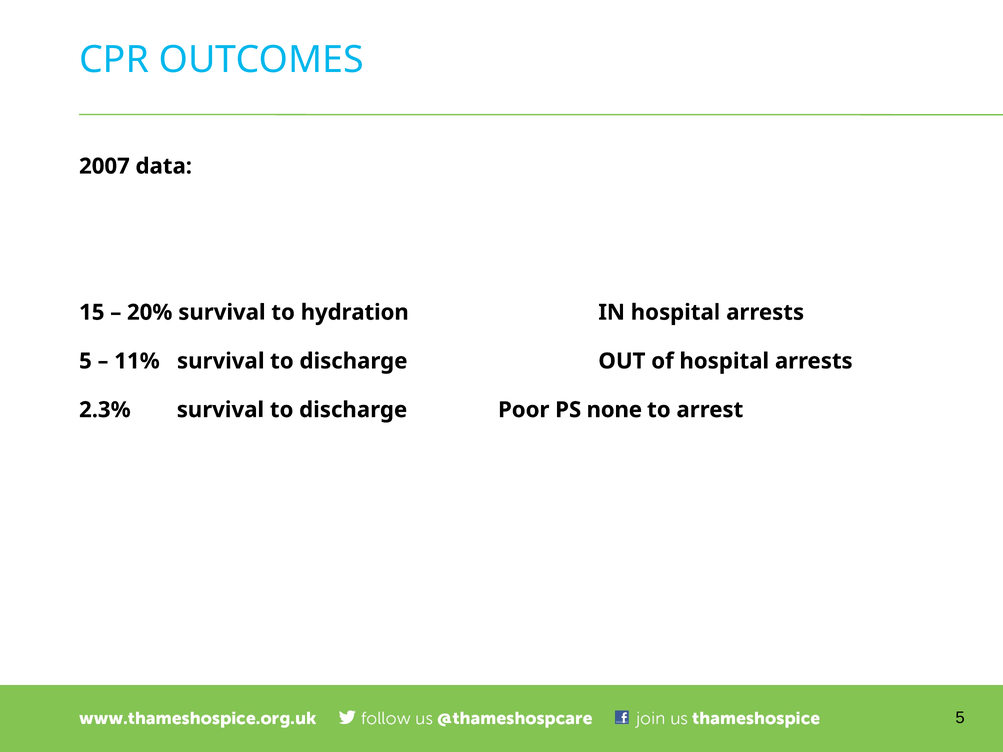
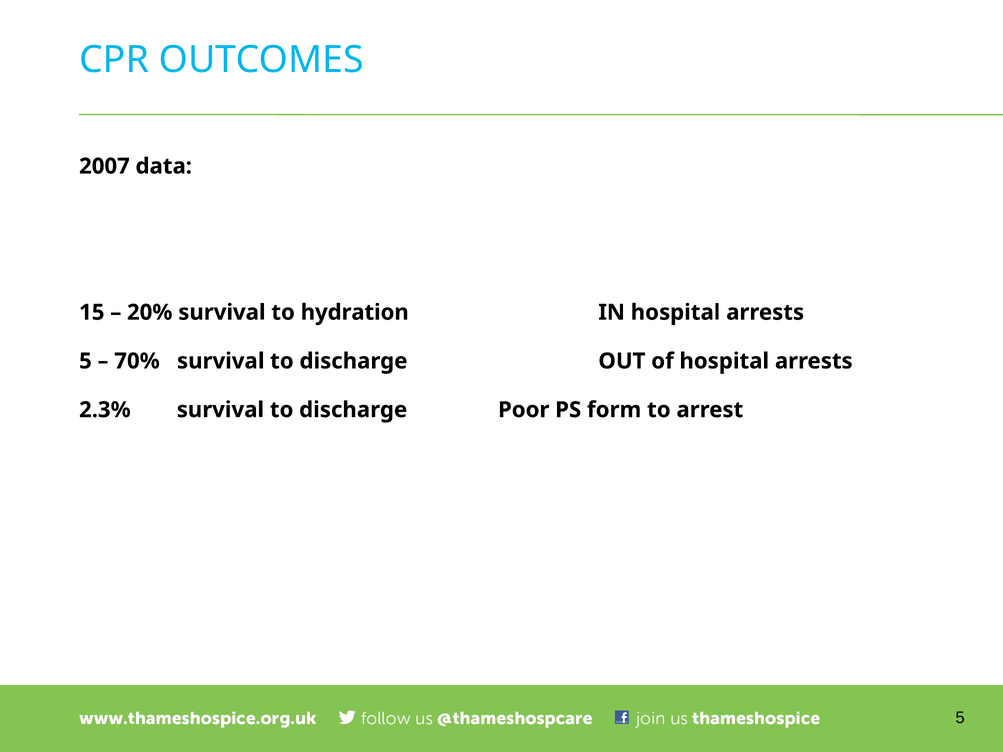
11%: 11% -> 70%
none: none -> form
